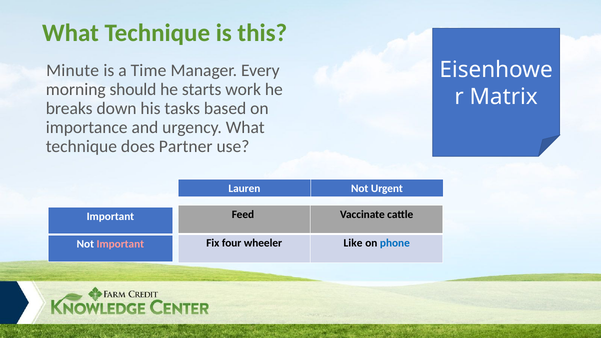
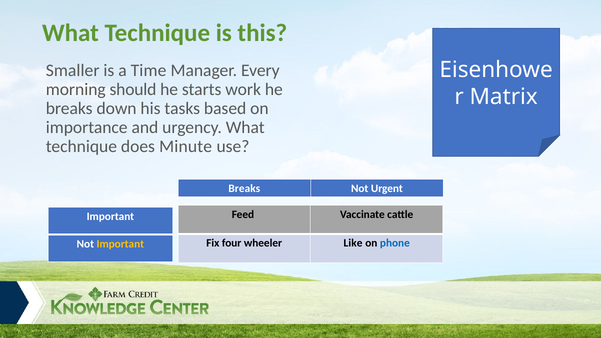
Minute: Minute -> Smaller
Partner: Partner -> Minute
Lauren at (244, 188): Lauren -> Breaks
Important at (120, 244) colour: pink -> yellow
